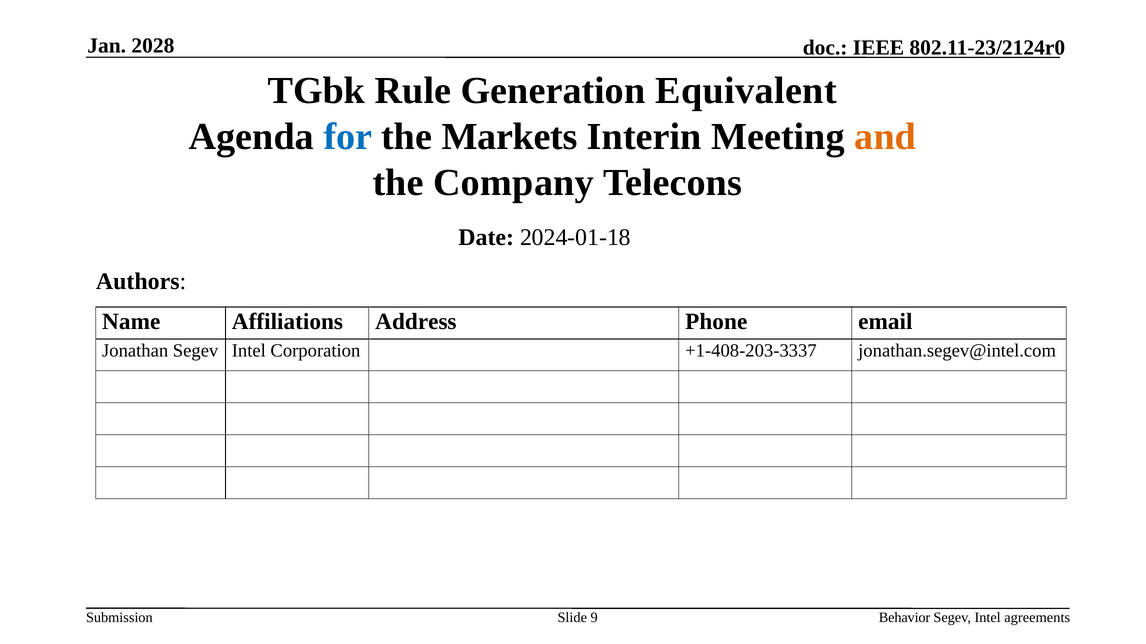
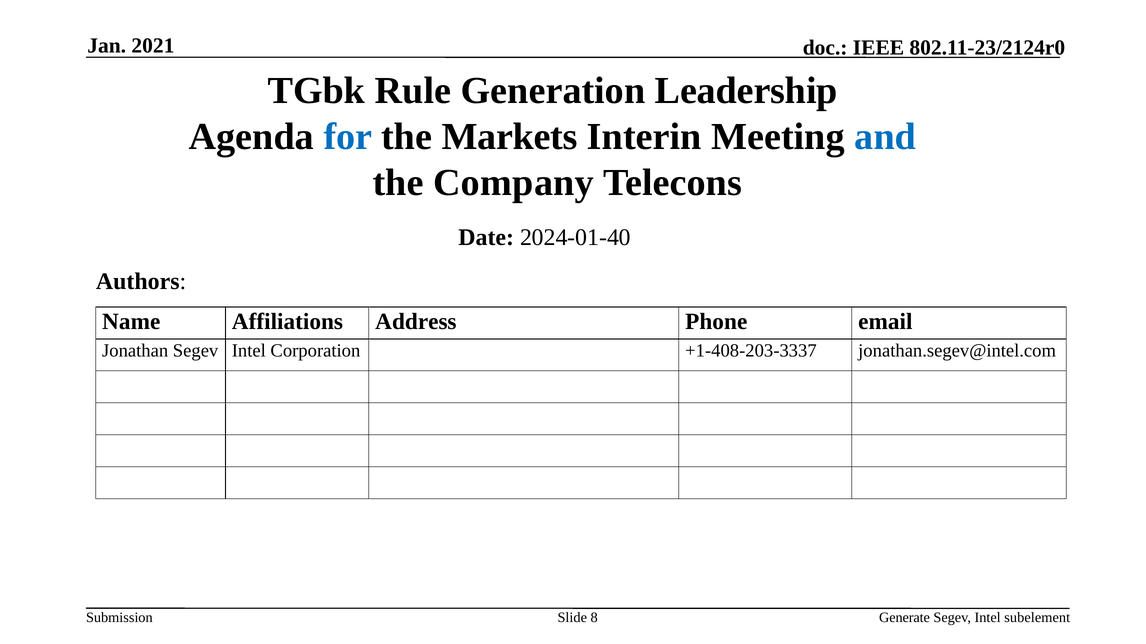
2028: 2028 -> 2021
Equivalent: Equivalent -> Leadership
and colour: orange -> blue
2024-01-18: 2024-01-18 -> 2024-01-40
9: 9 -> 8
Behavior: Behavior -> Generate
agreements: agreements -> subelement
